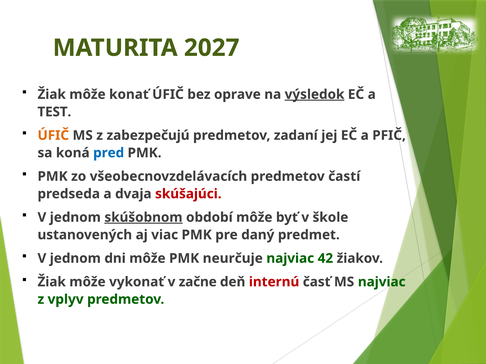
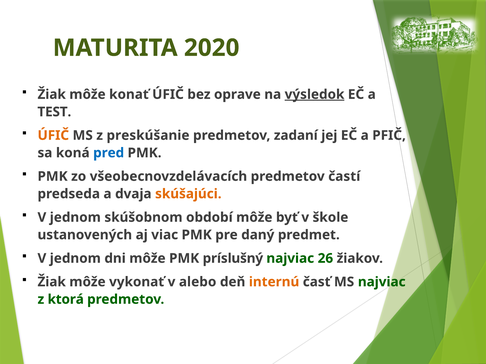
2027: 2027 -> 2020
zabezpečujú: zabezpečujú -> preskúšanie
skúšajúci colour: red -> orange
skúšobnom underline: present -> none
neurčuje: neurčuje -> príslušný
42: 42 -> 26
začne: začne -> alebo
internú colour: red -> orange
vplyv: vplyv -> ktorá
